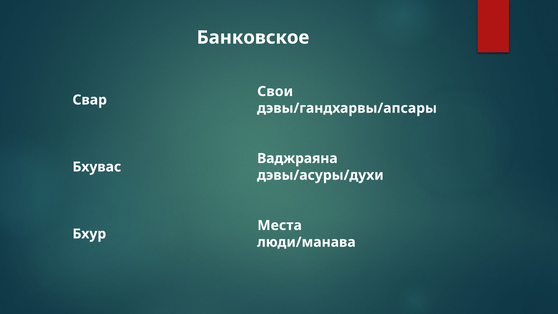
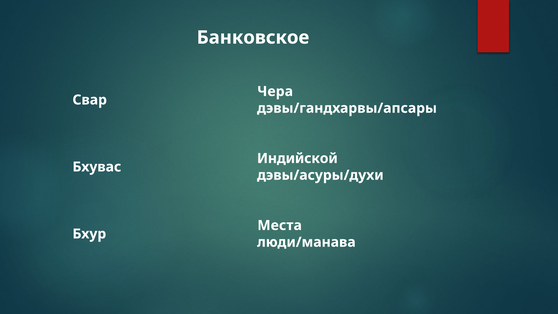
Свои: Свои -> Чера
Ваджраяна: Ваджраяна -> Индийской
